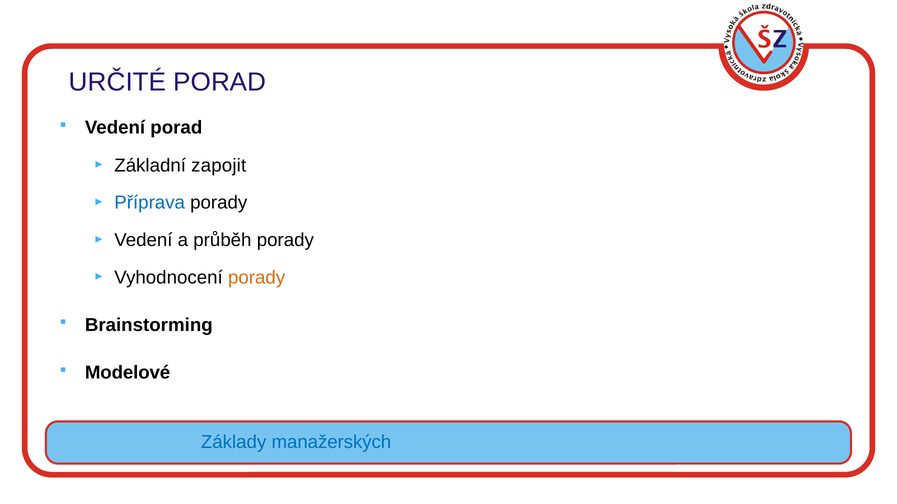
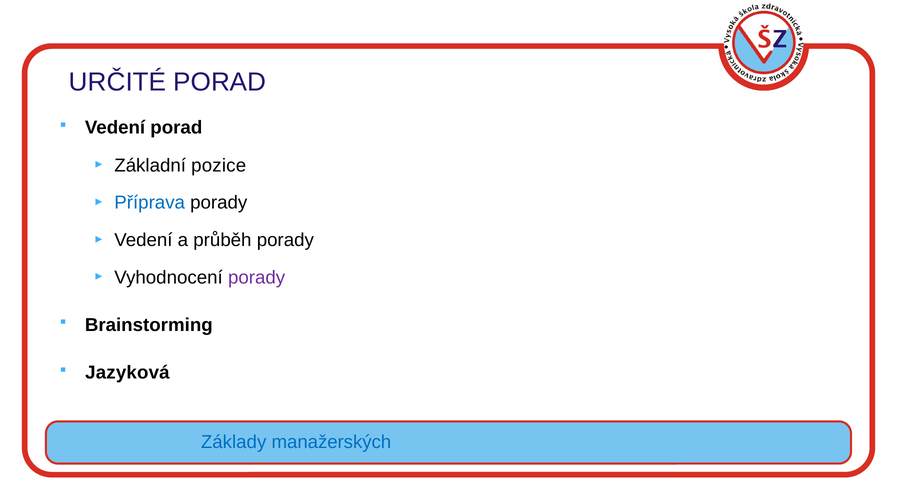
zapojit: zapojit -> pozice
porady at (257, 278) colour: orange -> purple
Modelové: Modelové -> Jazyková
